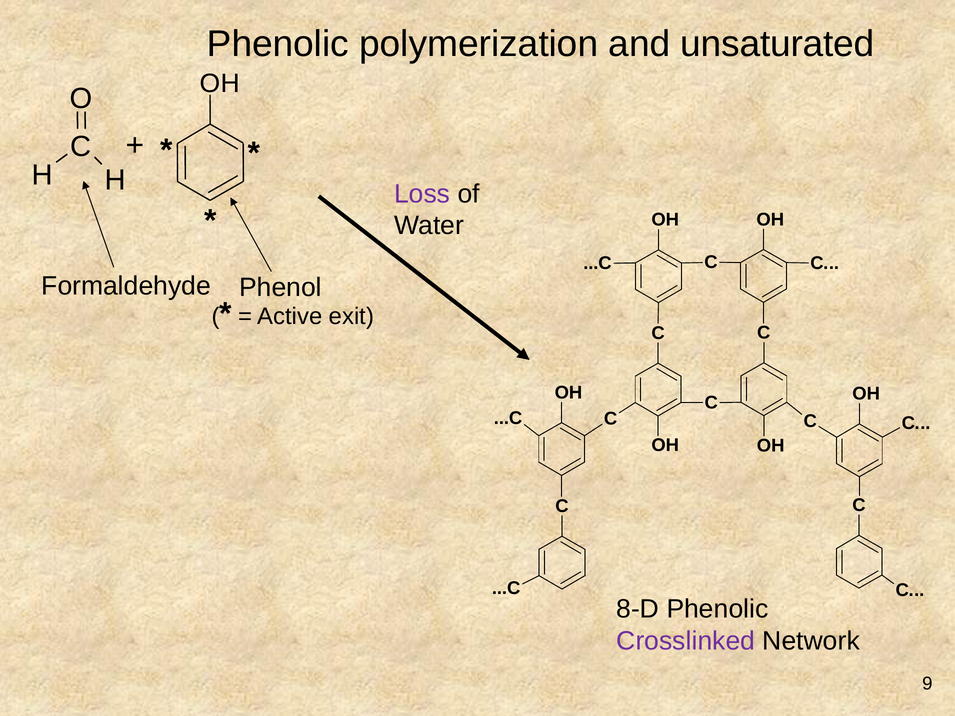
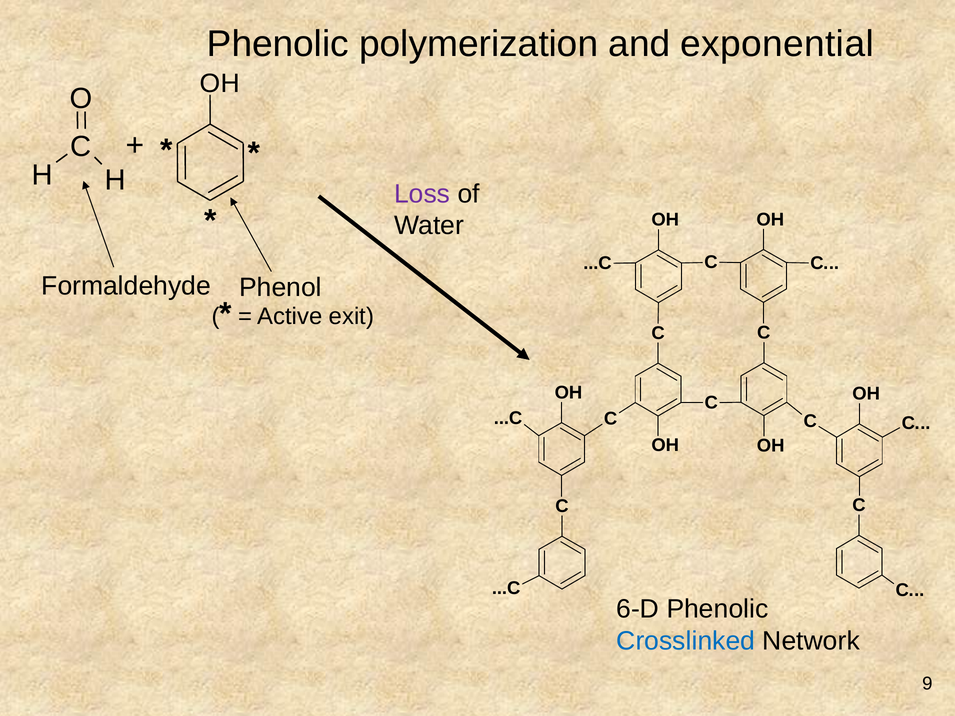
unsaturated: unsaturated -> exponential
8-D: 8-D -> 6-D
Crosslinked colour: purple -> blue
